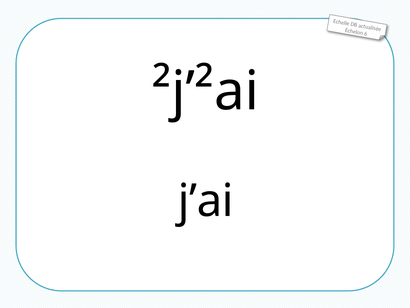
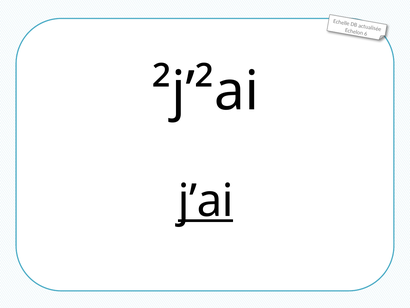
j’ai underline: none -> present
